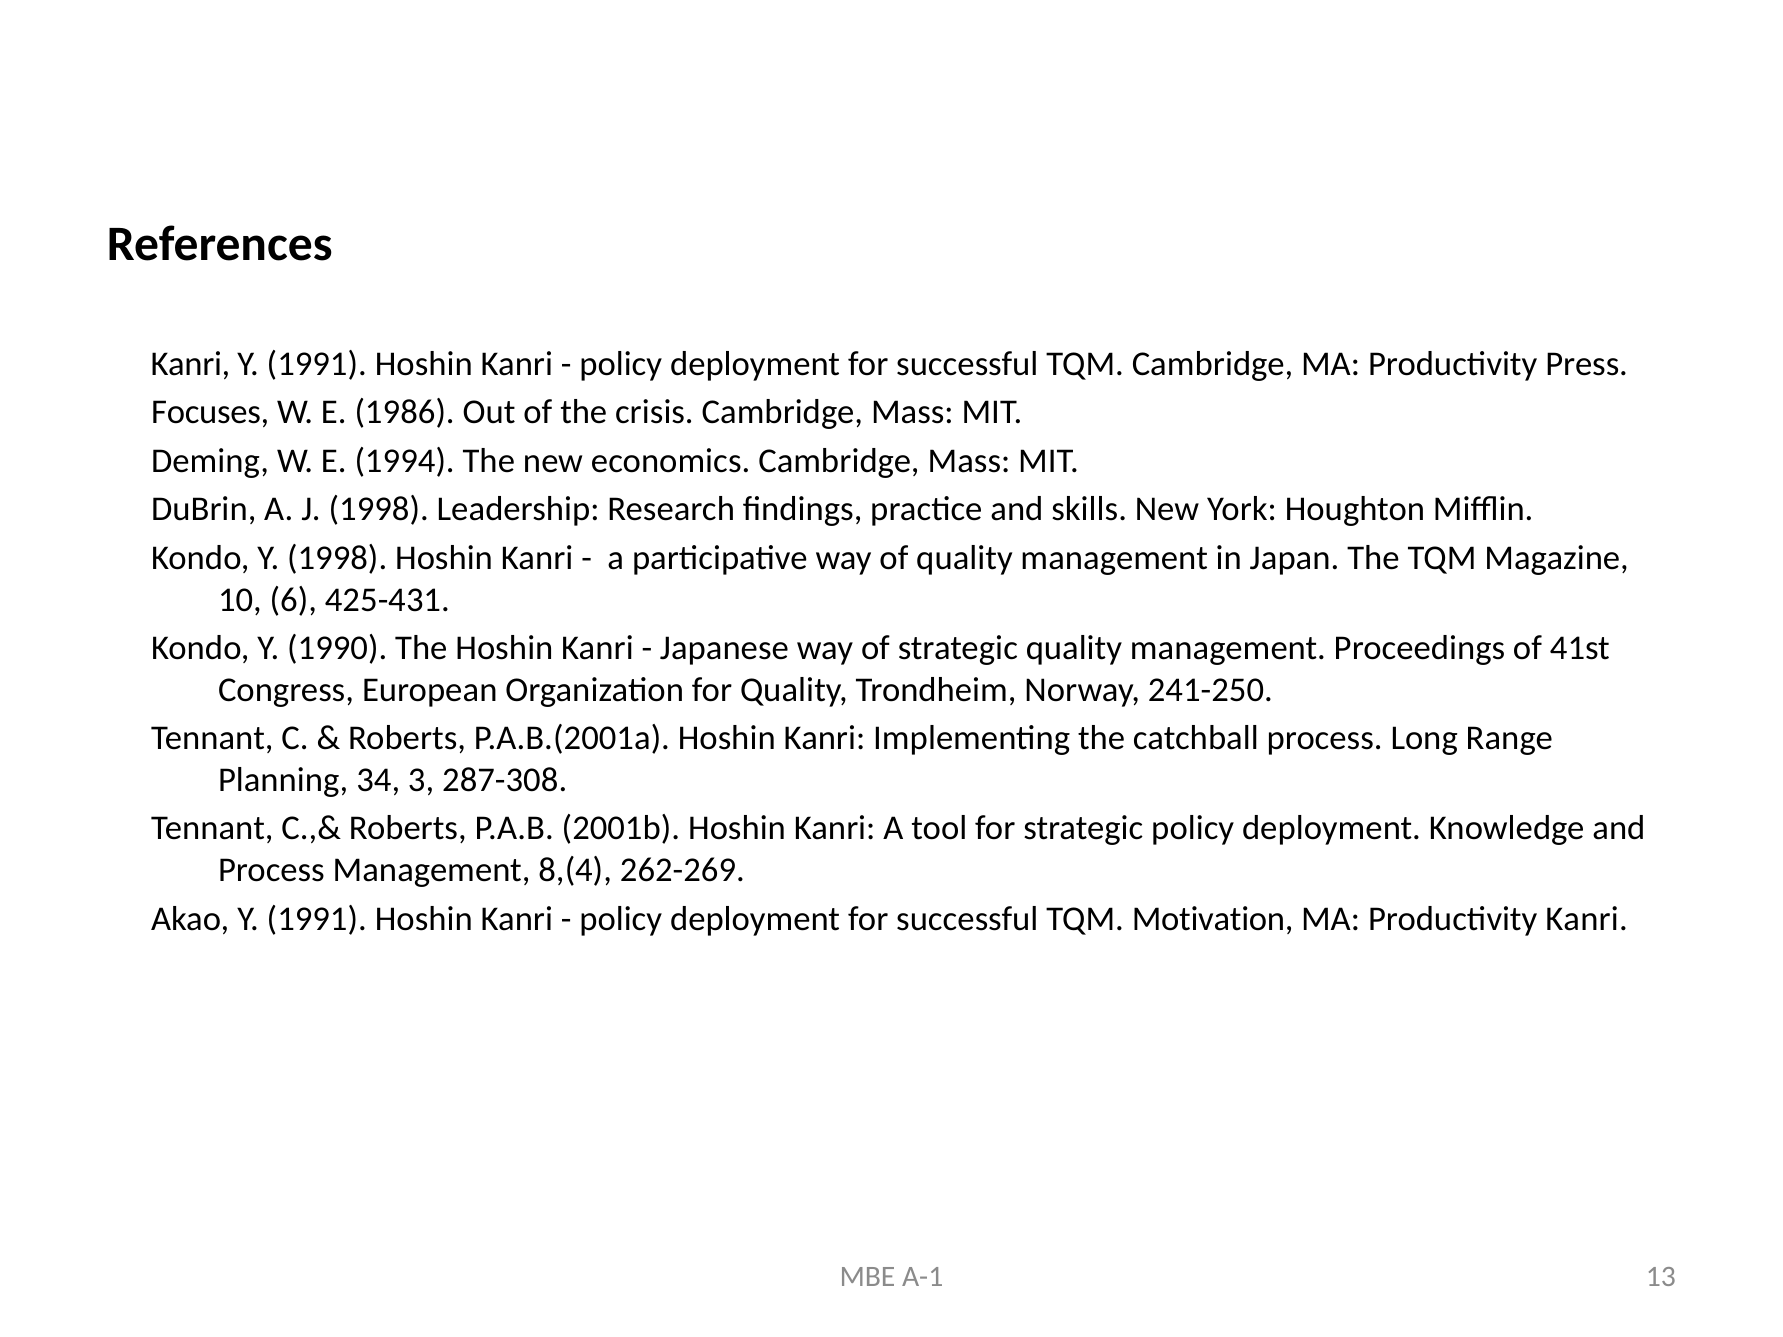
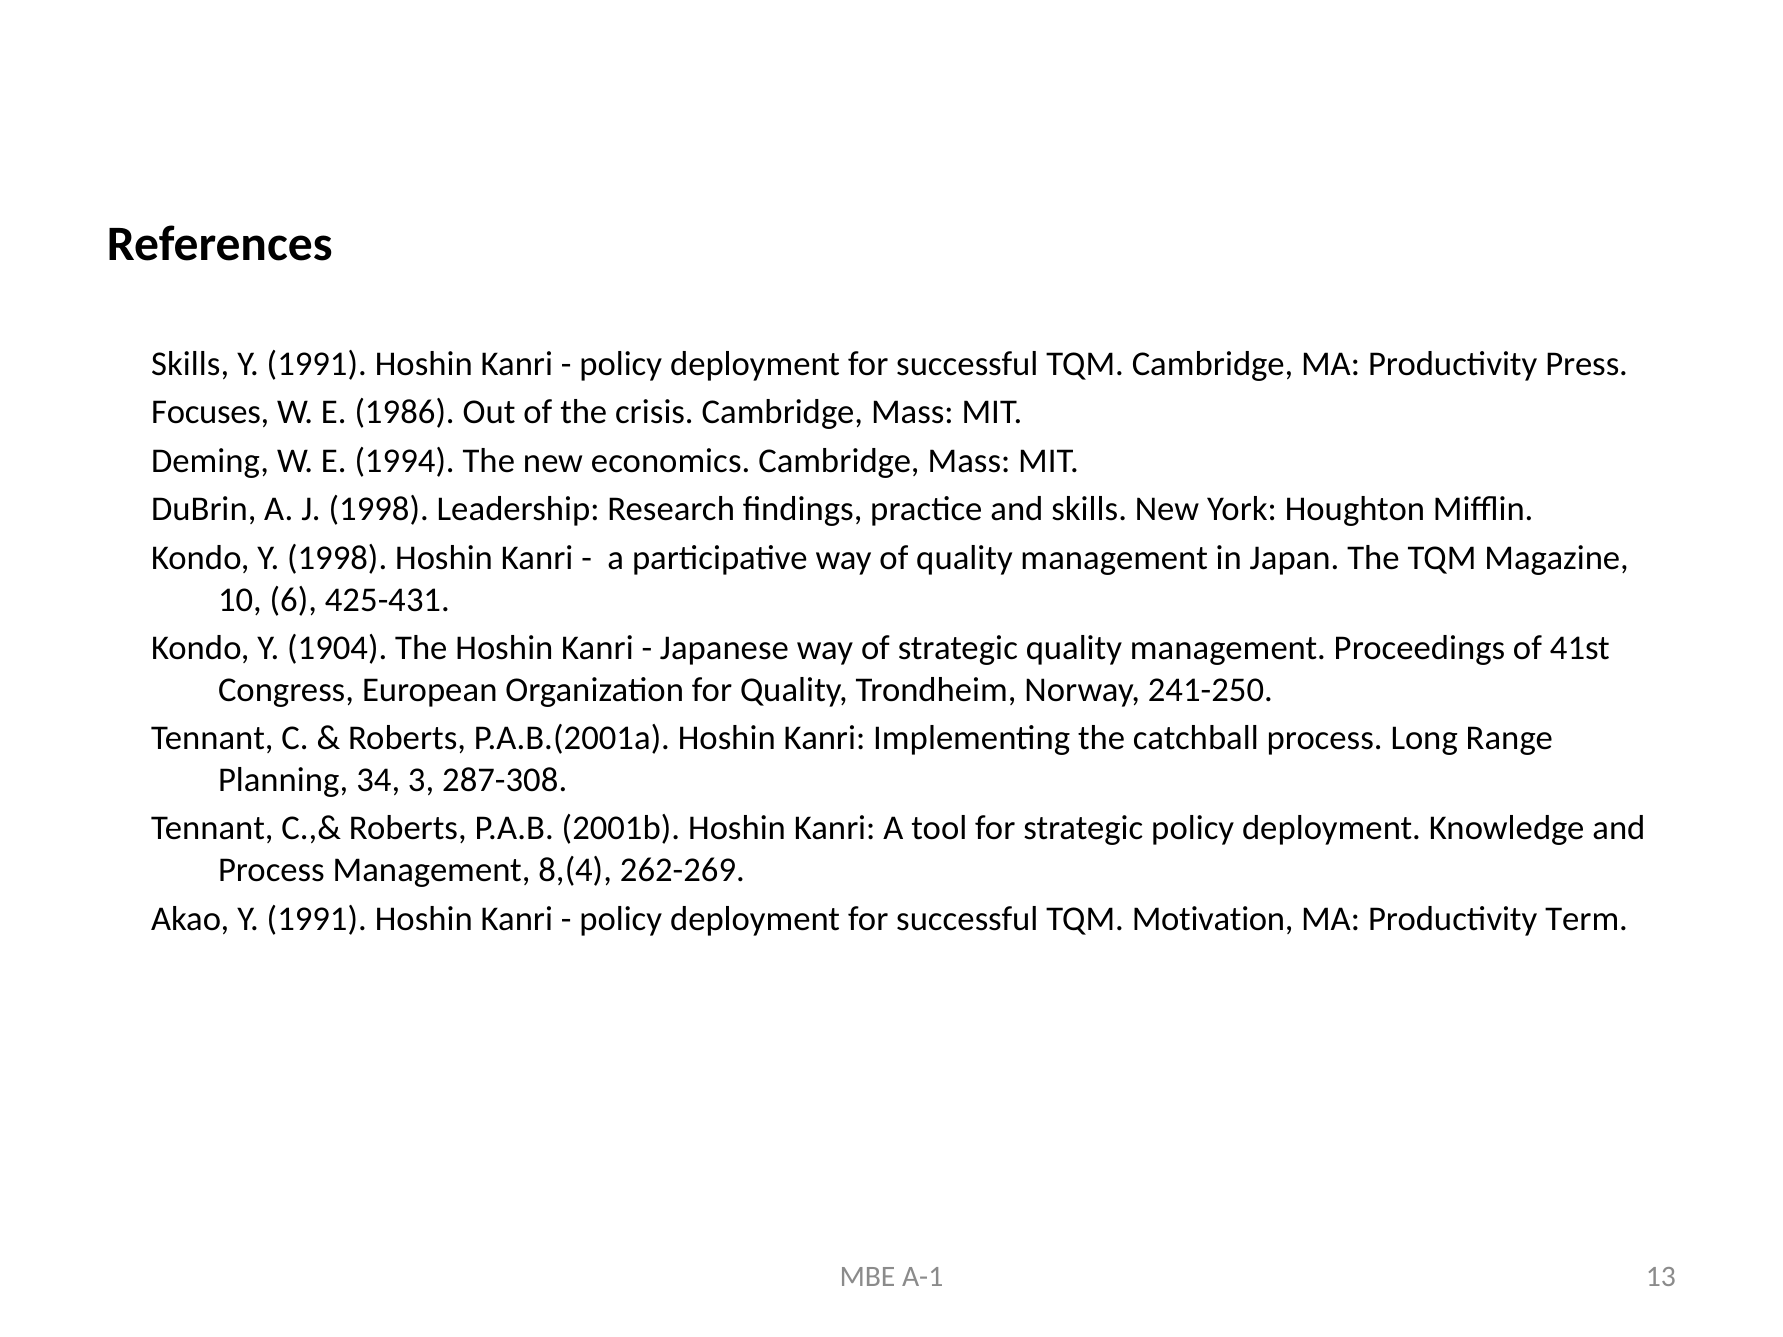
Kanri at (190, 364): Kanri -> Skills
1990: 1990 -> 1904
Productivity Kanri: Kanri -> Term
